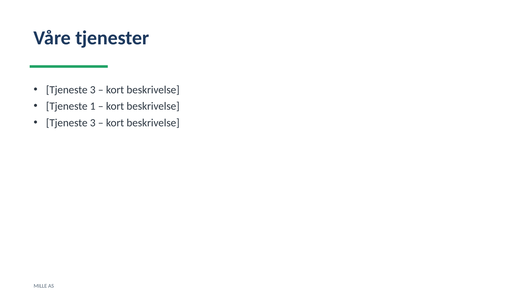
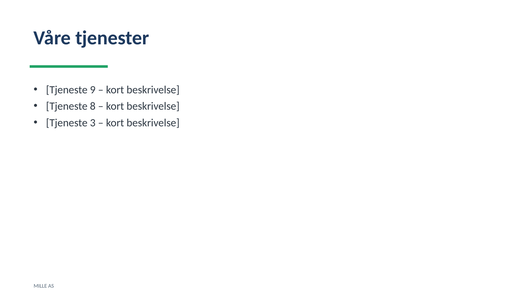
3 at (93, 90): 3 -> 9
1: 1 -> 8
